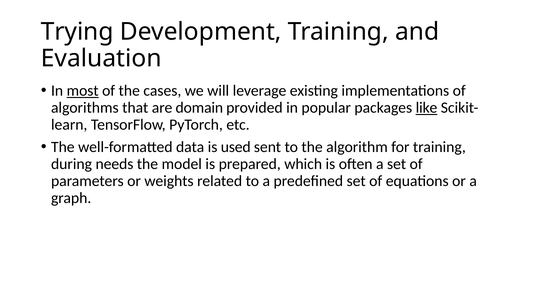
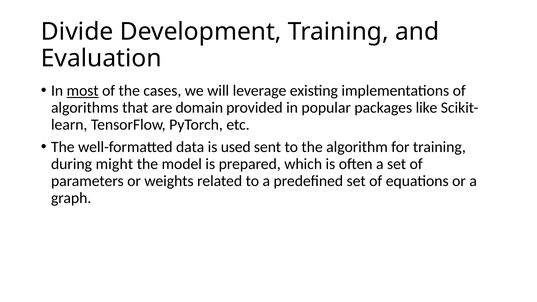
Trying: Trying -> Divide
like underline: present -> none
needs: needs -> might
